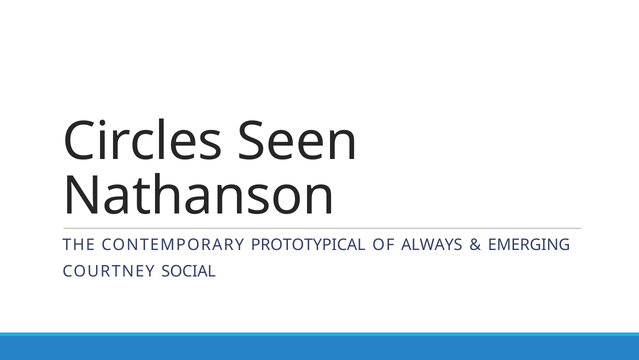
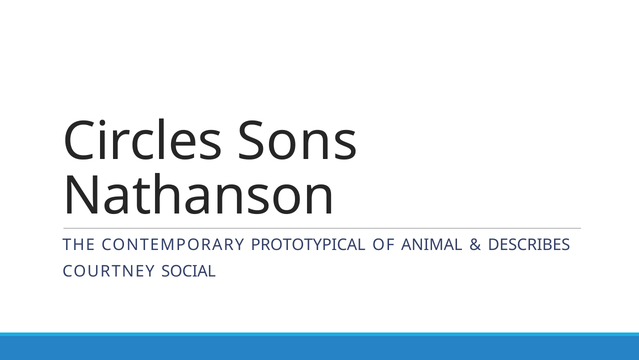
Seen: Seen -> Sons
ALWAYS: ALWAYS -> ANIMAL
EMERGING: EMERGING -> DESCRIBES
